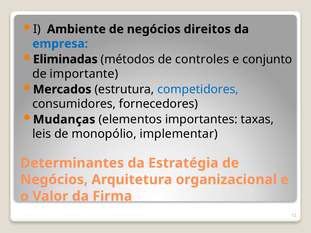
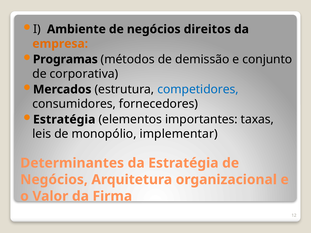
empresa colour: blue -> orange
Eliminadas: Eliminadas -> Programas
controles: controles -> demissão
importante: importante -> corporativa
Mudanças at (64, 120): Mudanças -> Estratégia
